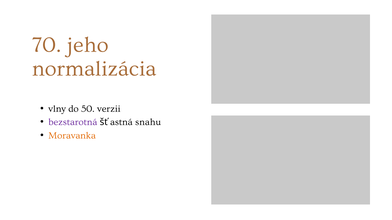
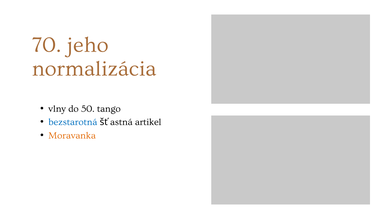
verzii: verzii -> tango
bezstarotná colour: purple -> blue
snahu: snahu -> artikel
